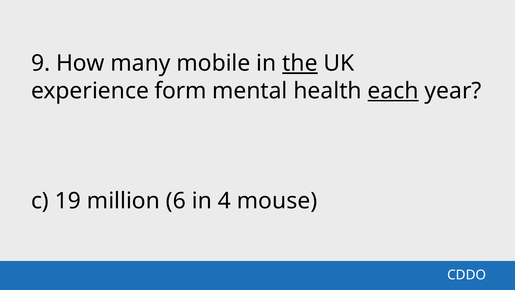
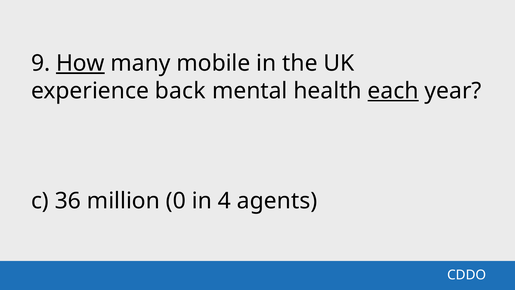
How underline: none -> present
the underline: present -> none
form: form -> back
19: 19 -> 36
6: 6 -> 0
mouse: mouse -> agents
